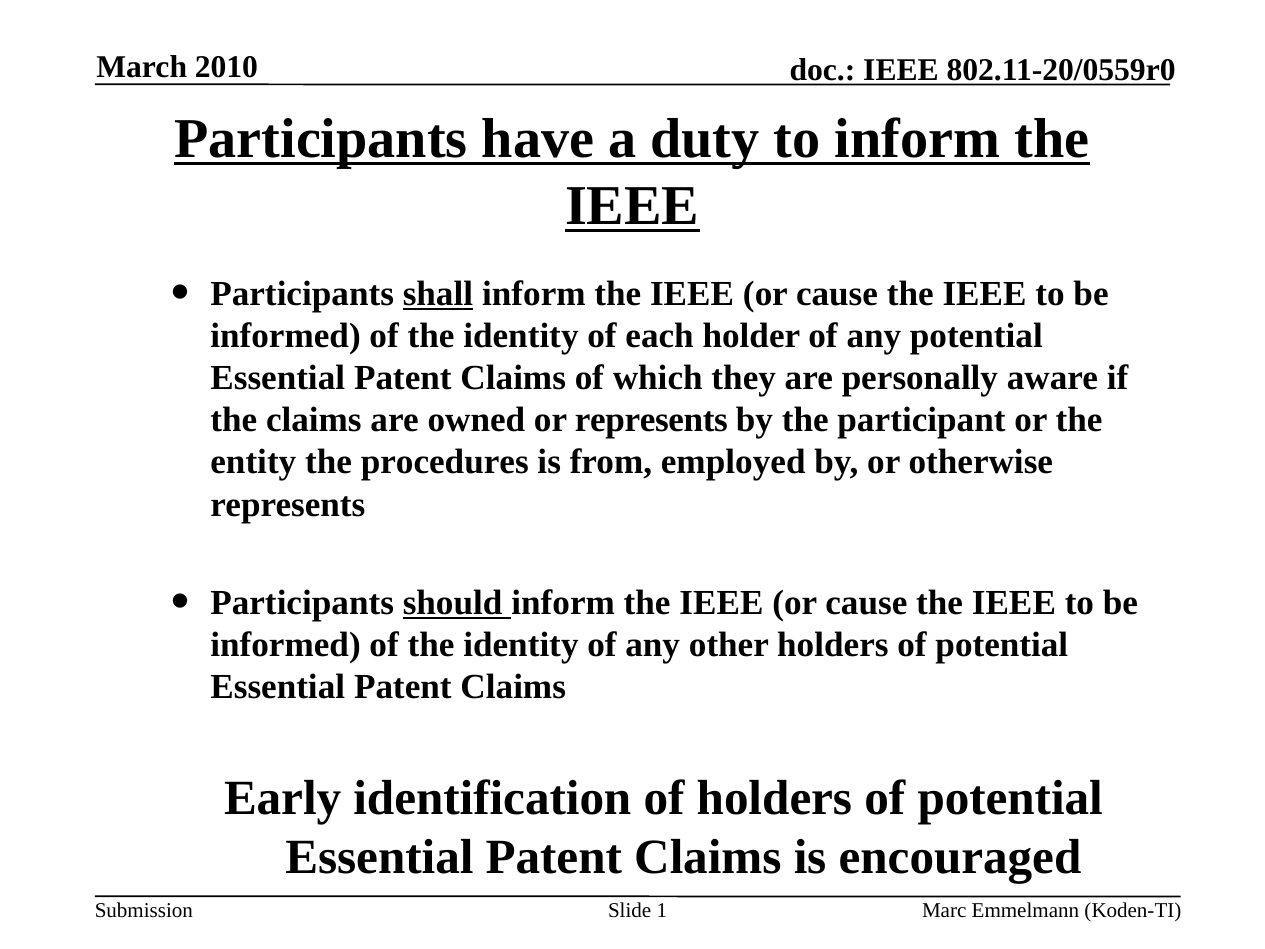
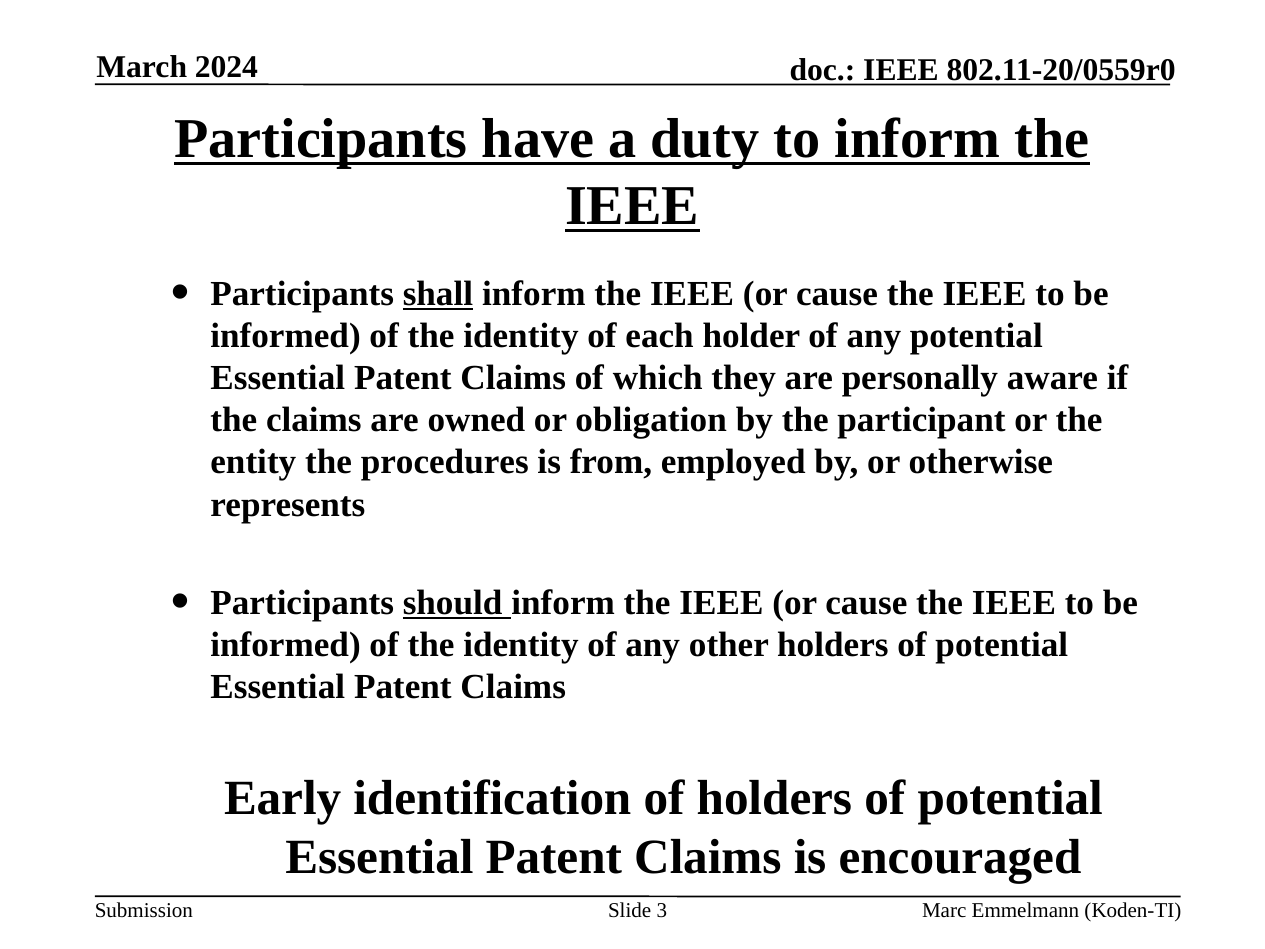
2010: 2010 -> 2024
or represents: represents -> obligation
1: 1 -> 3
